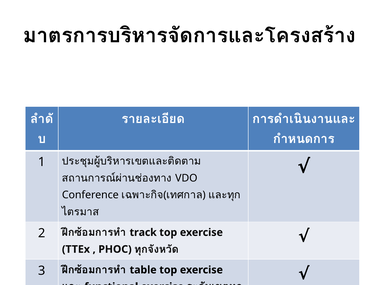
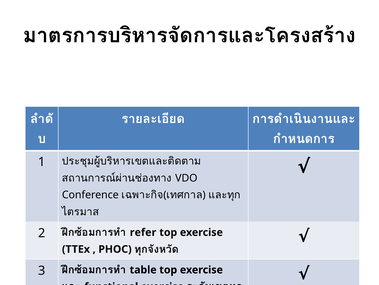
track: track -> refer
